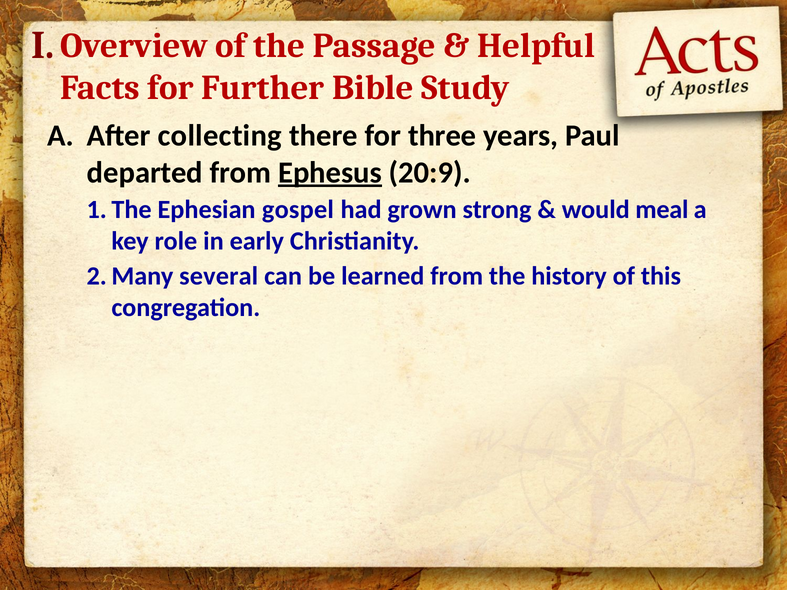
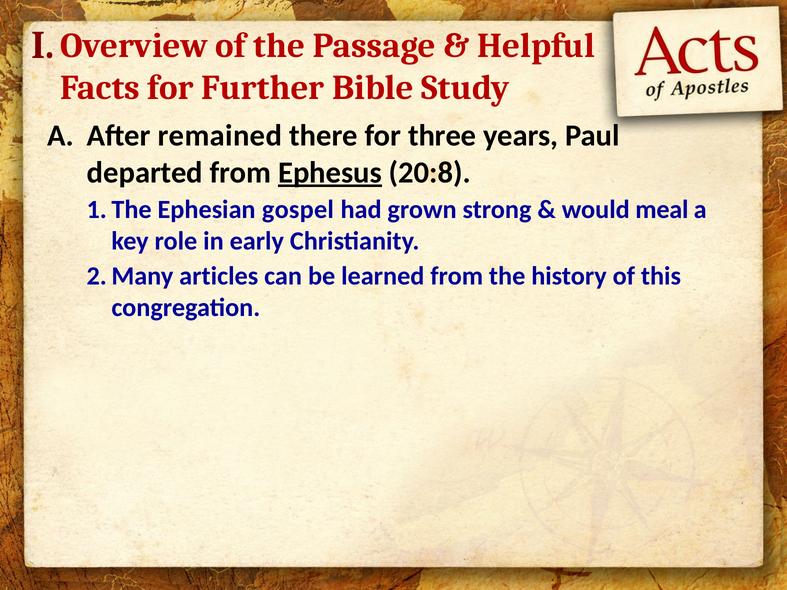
collecting: collecting -> remained
20:9: 20:9 -> 20:8
several: several -> articles
